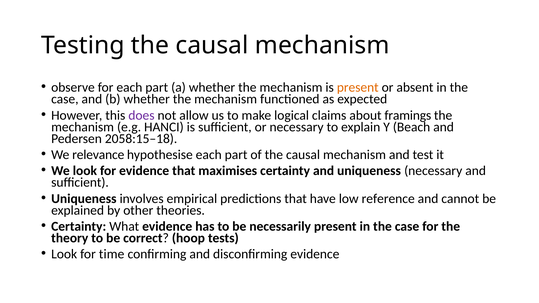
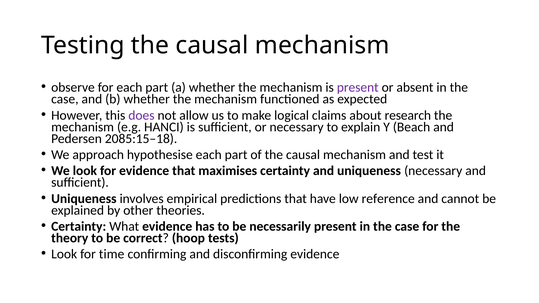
present at (358, 88) colour: orange -> purple
framings: framings -> research
2058:15–18: 2058:15–18 -> 2085:15–18
relevance: relevance -> approach
